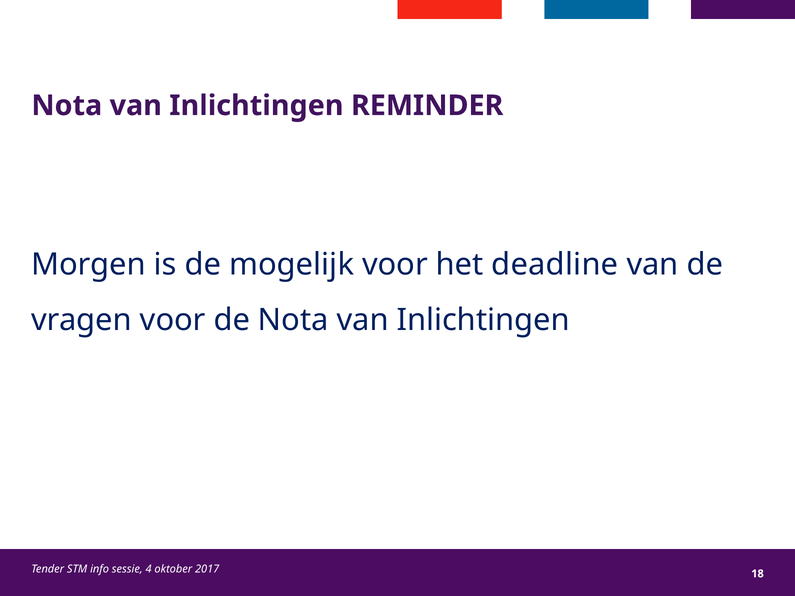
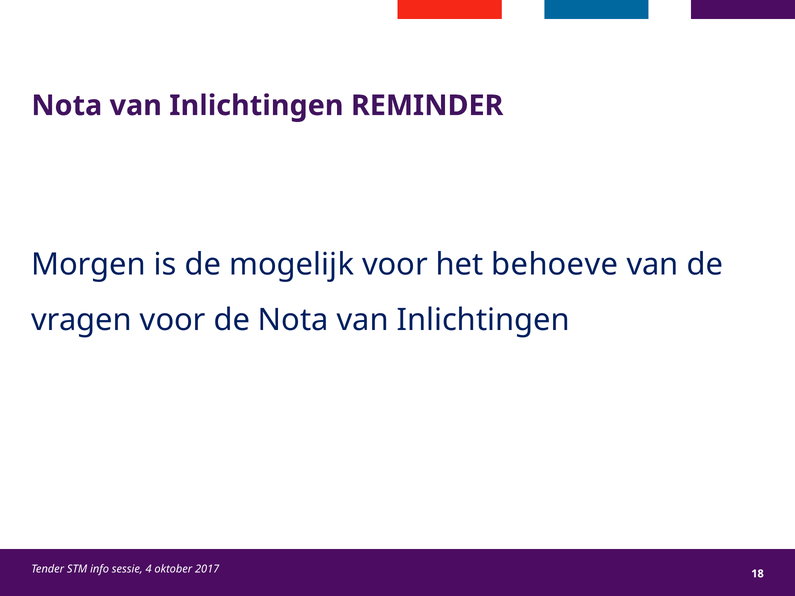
deadline: deadline -> behoeve
